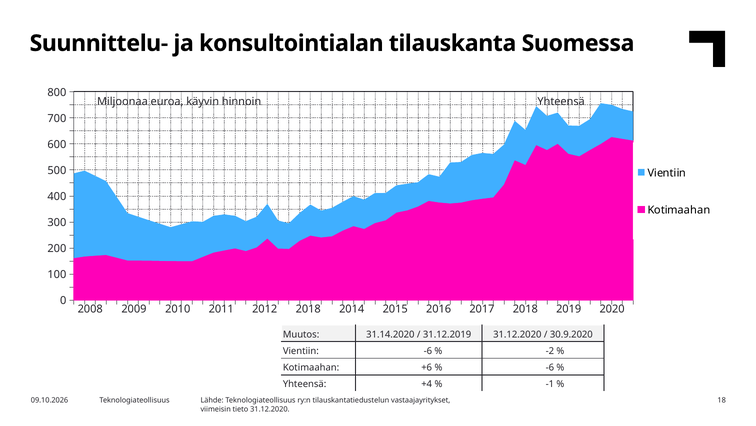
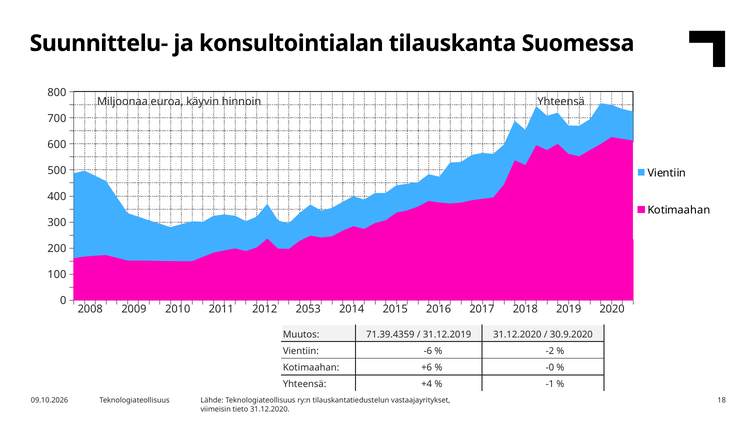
2012 2018: 2018 -> 2053
31.14.2020: 31.14.2020 -> 71.39.4359
-6 at (550, 367): -6 -> -0
